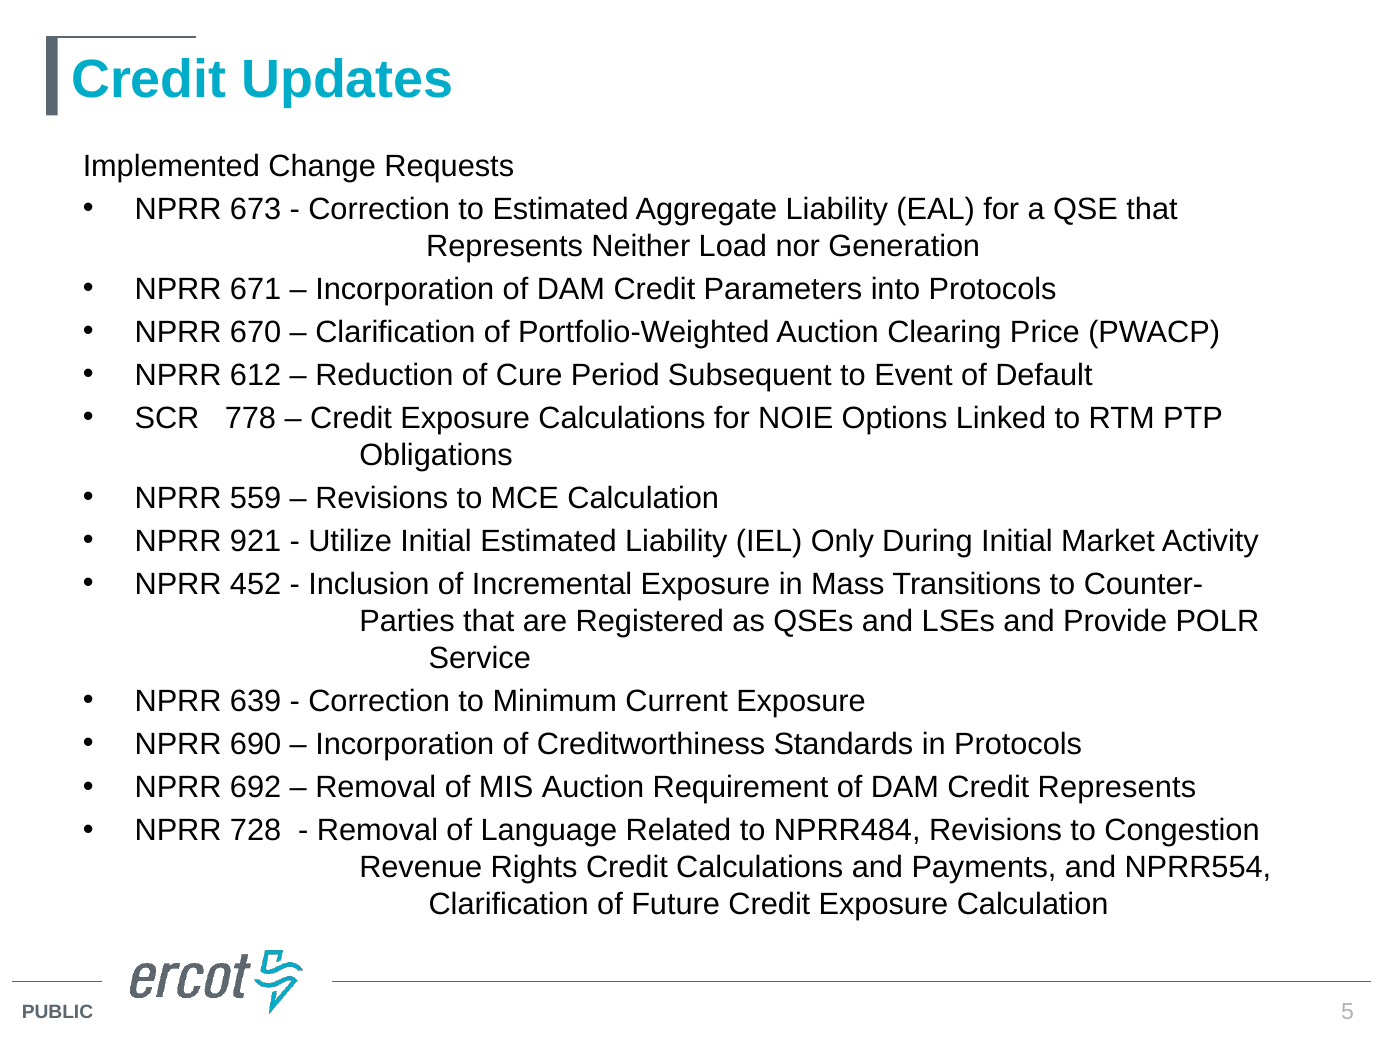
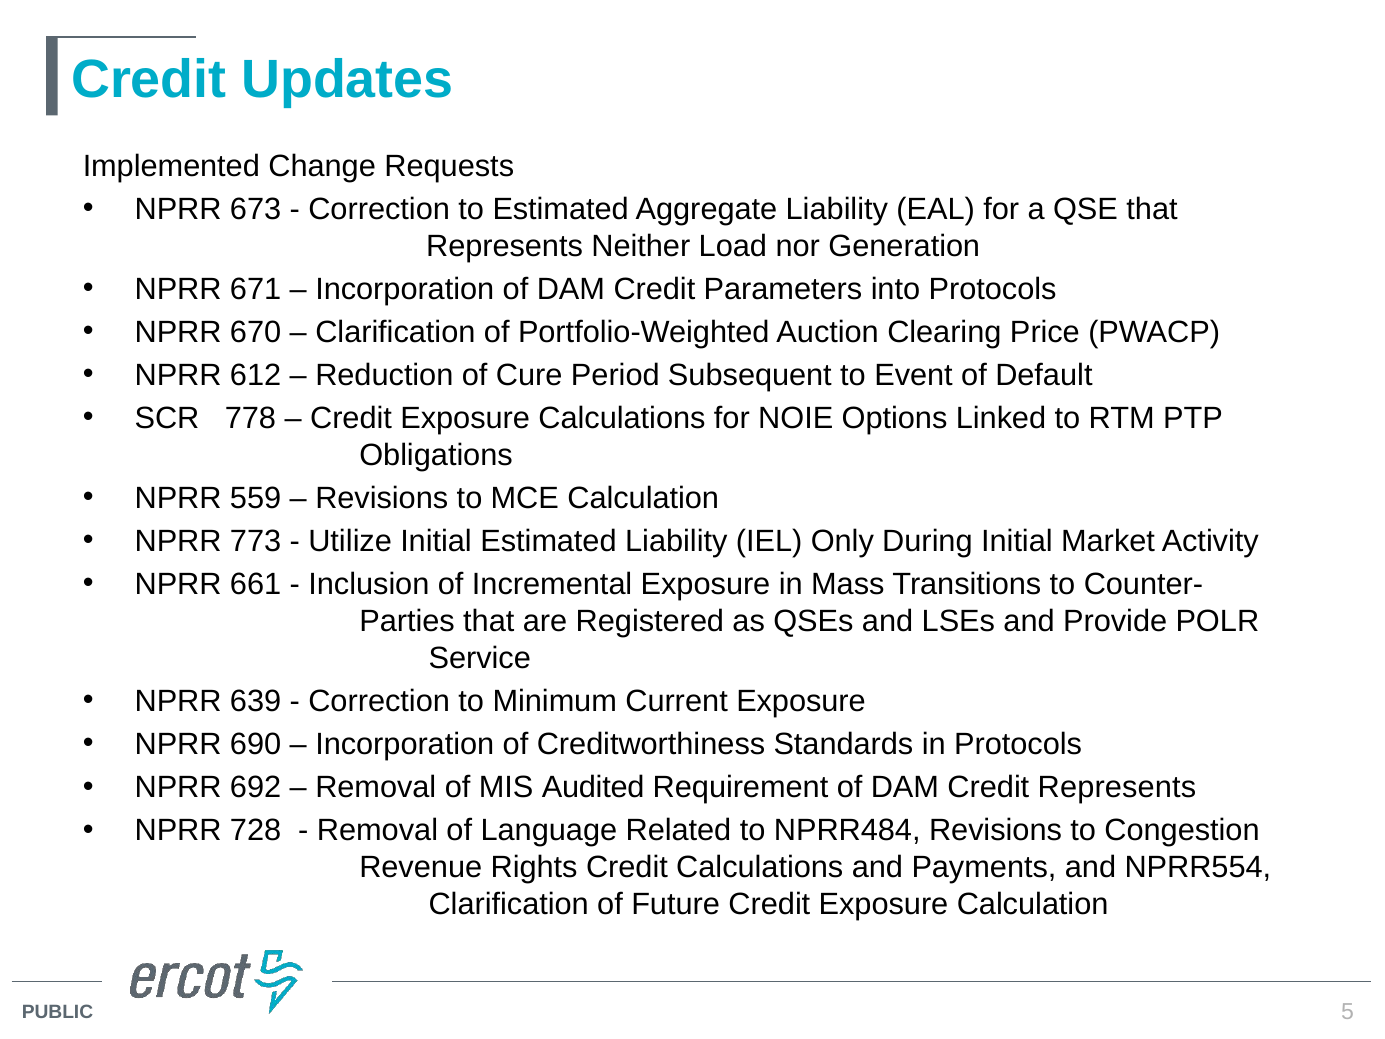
921: 921 -> 773
452: 452 -> 661
MIS Auction: Auction -> Audited
